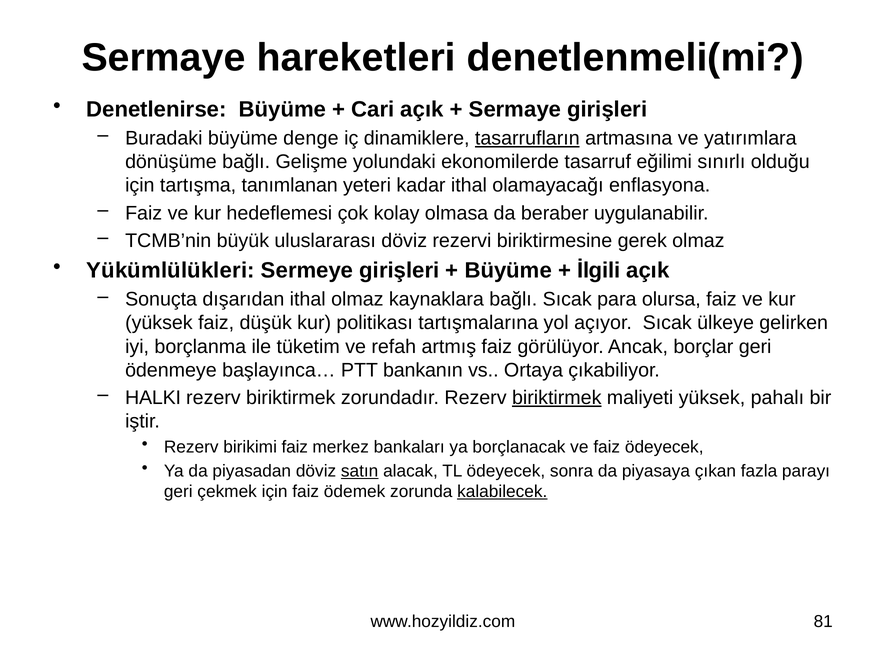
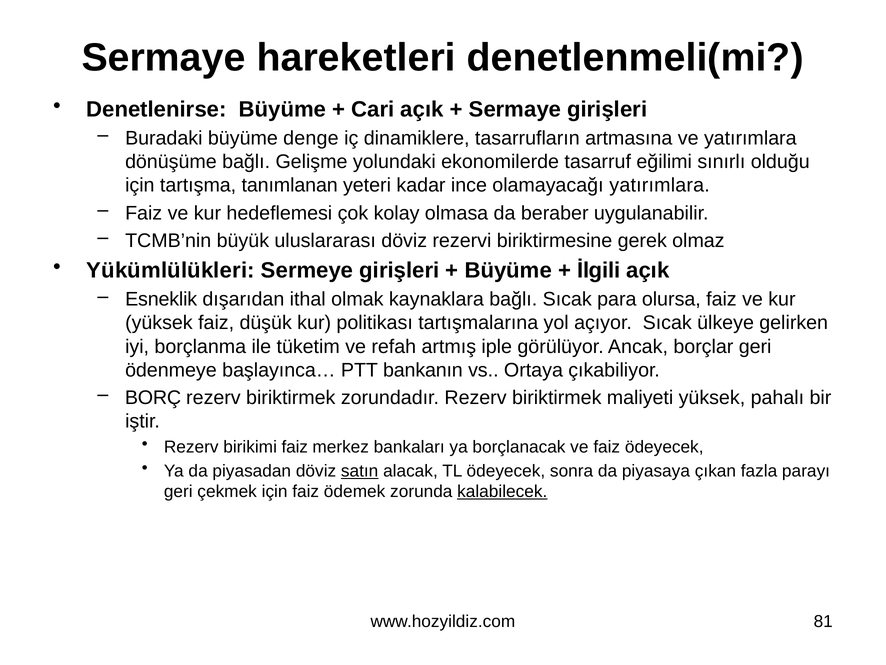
tasarrufların underline: present -> none
kadar ithal: ithal -> ince
olamayacağı enflasyona: enflasyona -> yatırımlara
Sonuçta: Sonuçta -> Esneklik
ithal olmaz: olmaz -> olmak
artmış faiz: faiz -> iple
HALKI: HALKI -> BORÇ
biriktirmek at (557, 397) underline: present -> none
